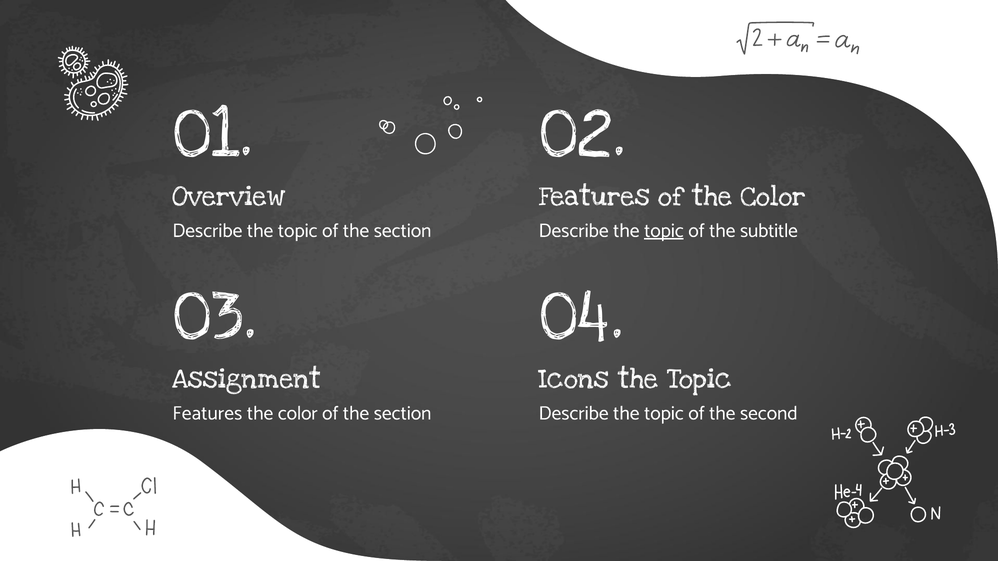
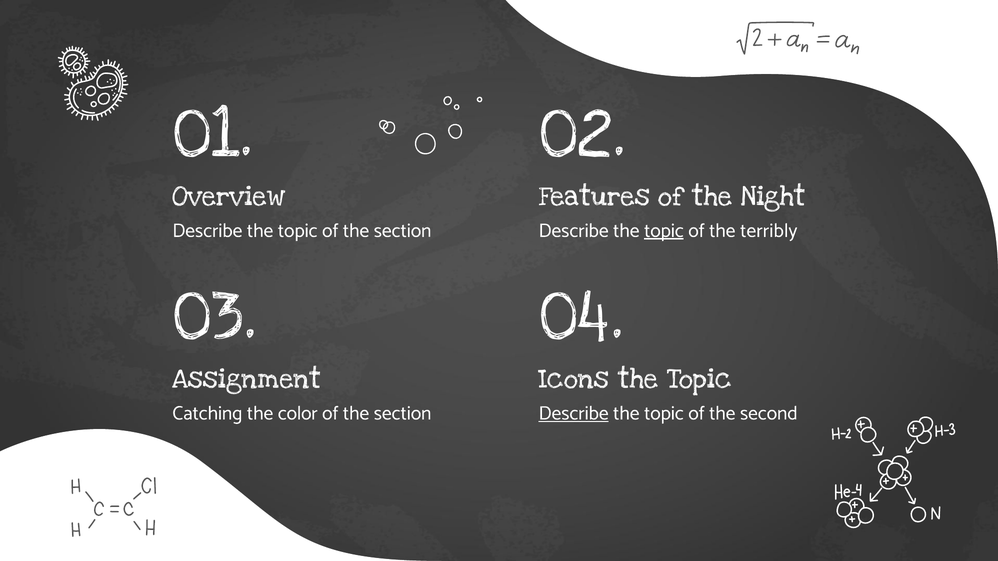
of the Color: Color -> Night
subtitle: subtitle -> terribly
Features at (207, 413): Features -> Catching
Describe at (574, 413) underline: none -> present
